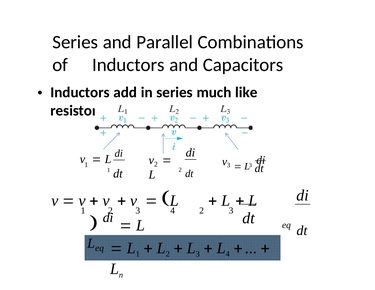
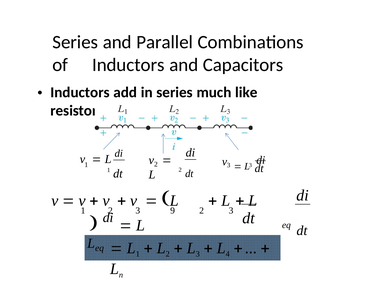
3 4: 4 -> 9
